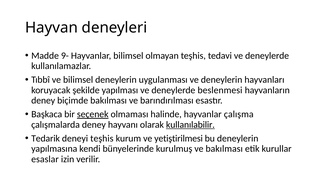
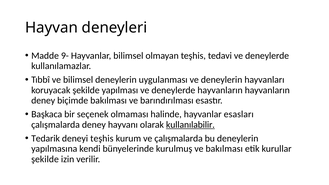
deneylerde beslenmesi: beslenmesi -> hayvanların
seçenek underline: present -> none
çalışma: çalışma -> esasları
ve yetiştirilmesi: yetiştirilmesi -> çalışmalarda
esaslar at (45, 159): esaslar -> şekilde
